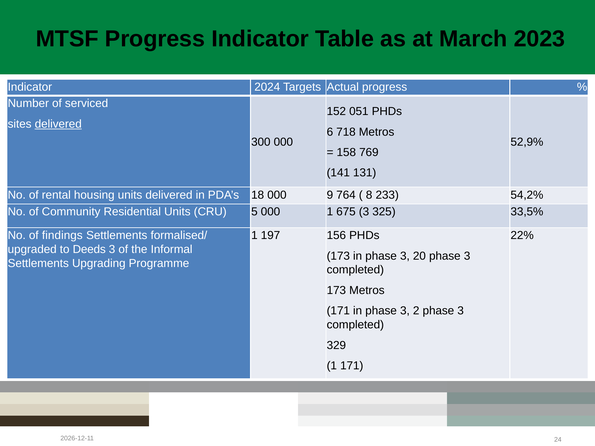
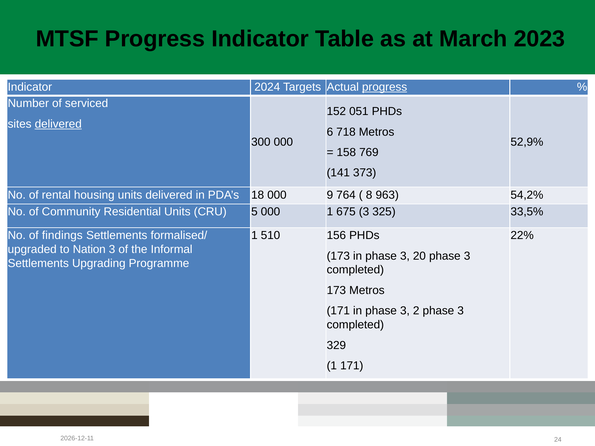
progress at (385, 87) underline: none -> present
131: 131 -> 373
233: 233 -> 963
197: 197 -> 510
Deeds: Deeds -> Nation
